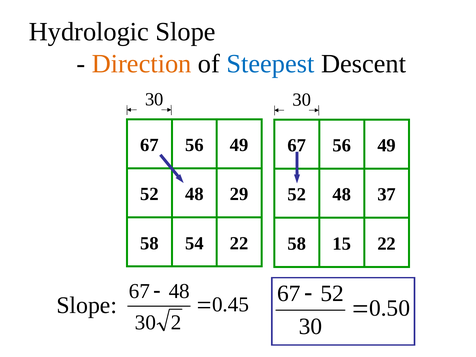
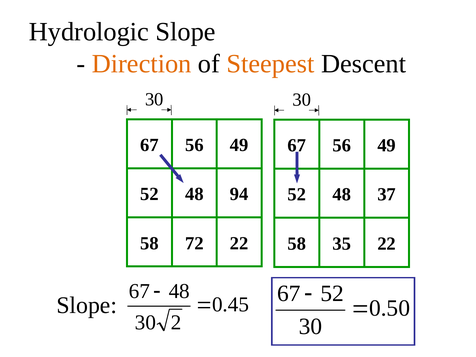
Steepest colour: blue -> orange
29: 29 -> 94
54: 54 -> 72
15: 15 -> 35
